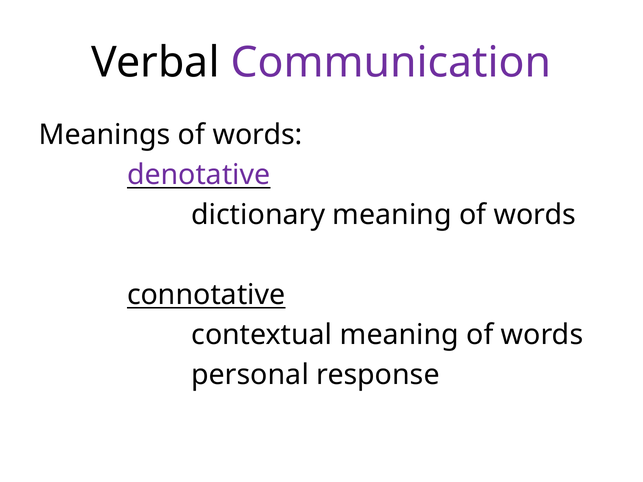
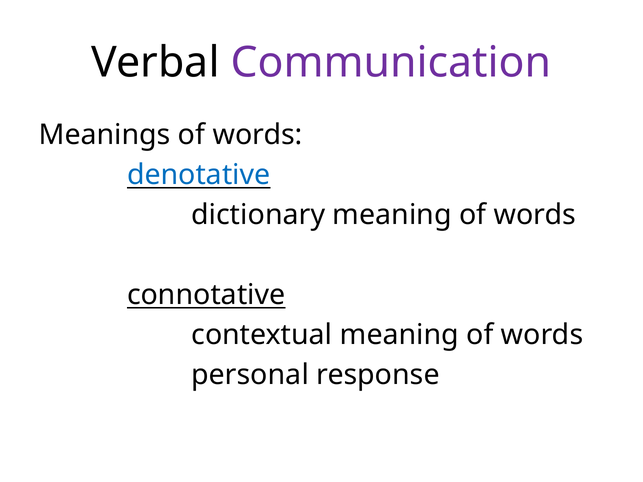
denotative colour: purple -> blue
